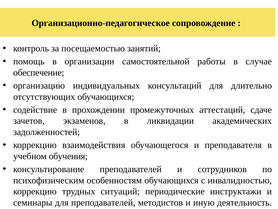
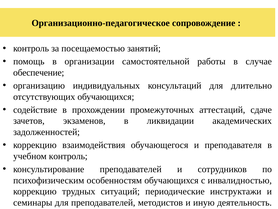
учебном обучения: обучения -> контроль
